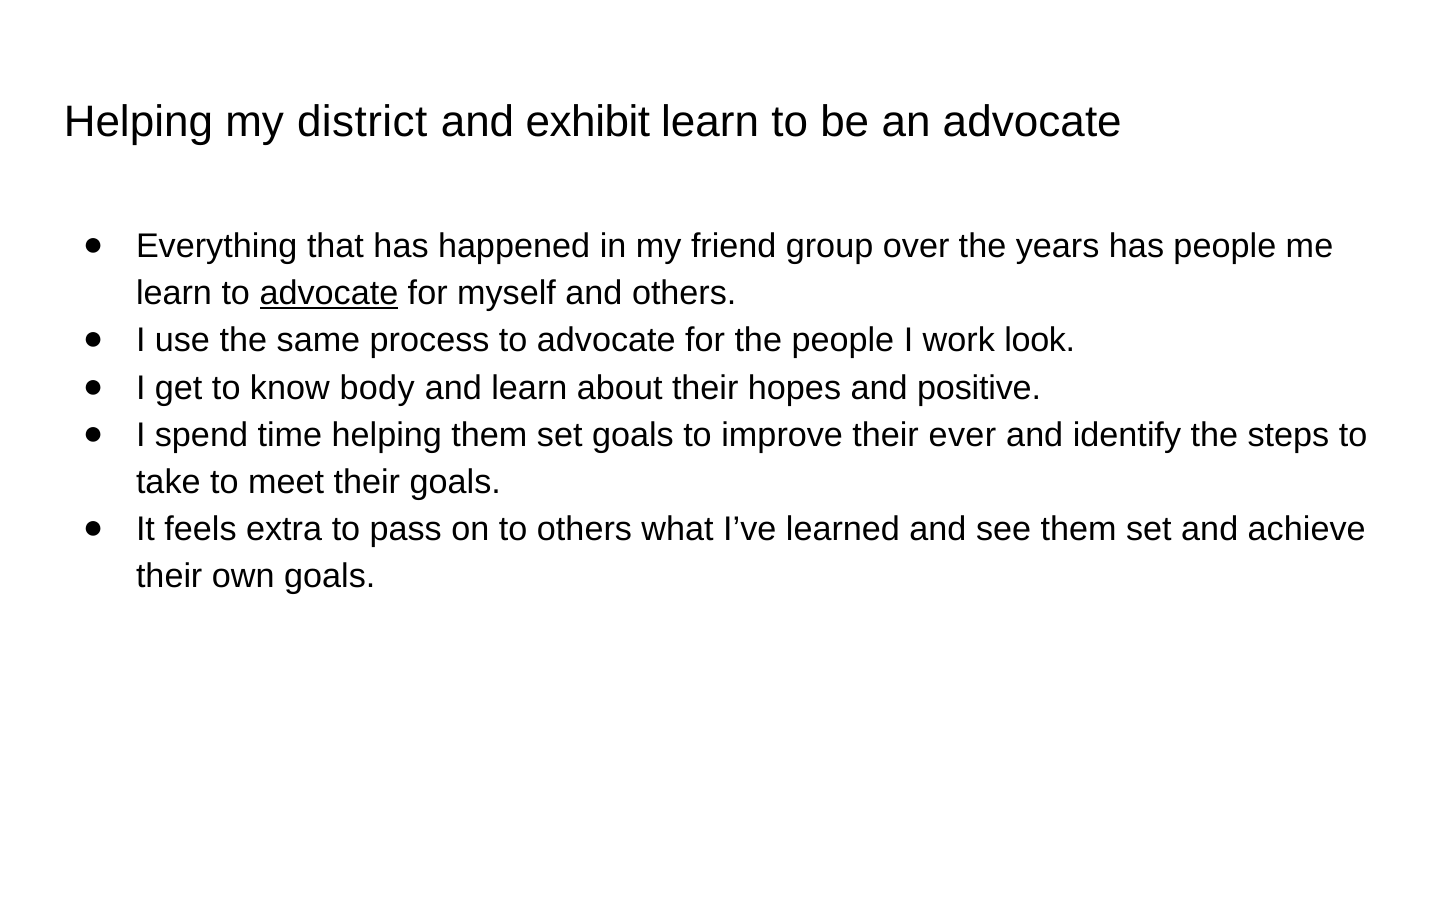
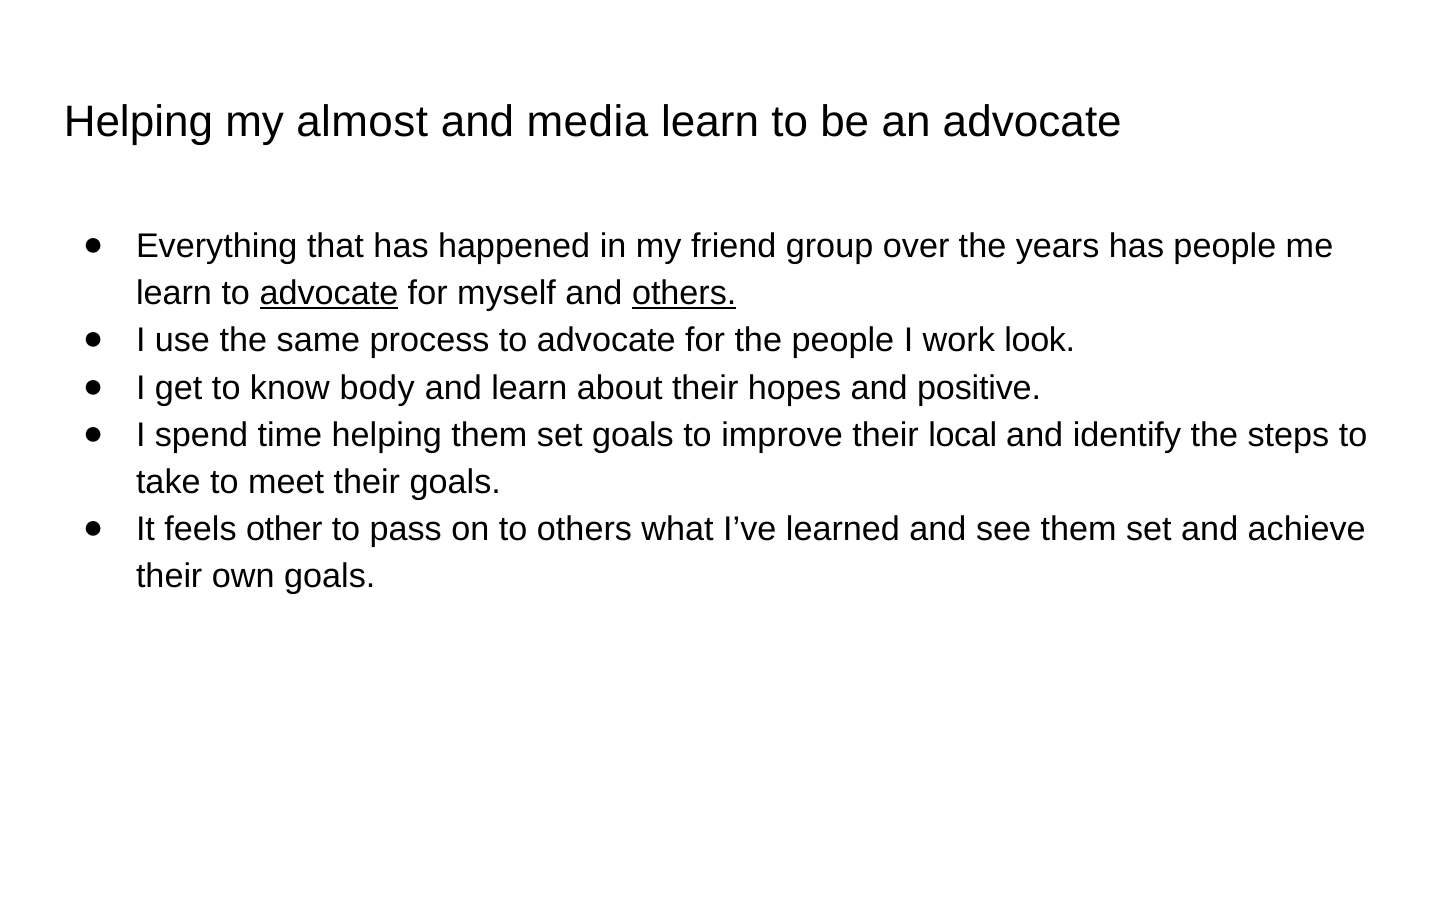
district: district -> almost
exhibit: exhibit -> media
others at (684, 293) underline: none -> present
ever: ever -> local
extra: extra -> other
